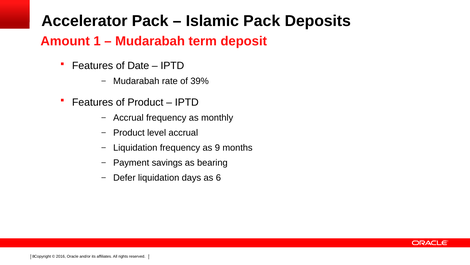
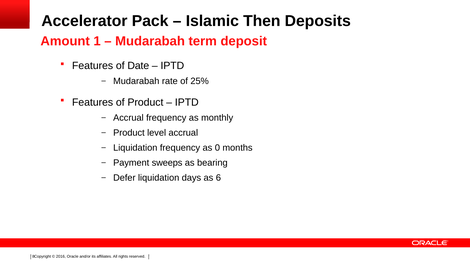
Islamic Pack: Pack -> Then
39%: 39% -> 25%
9: 9 -> 0
savings: savings -> sweeps
